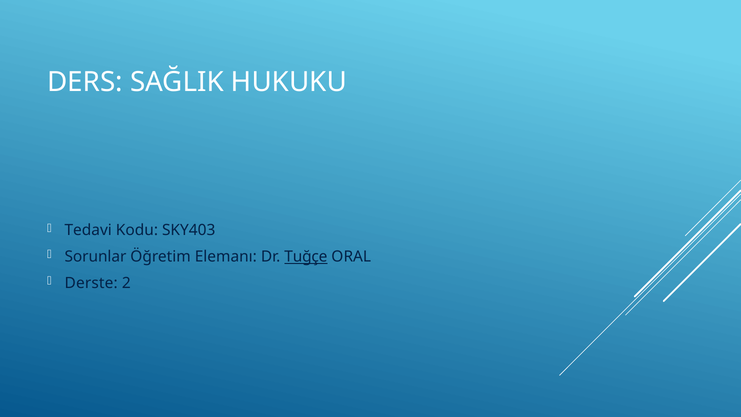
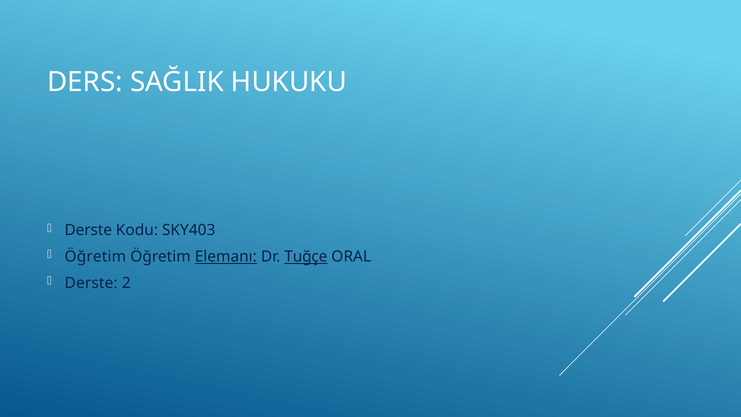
Tedavi at (88, 230): Tedavi -> Derste
Sorunlar at (95, 257): Sorunlar -> Öğretim
Elemanı underline: none -> present
